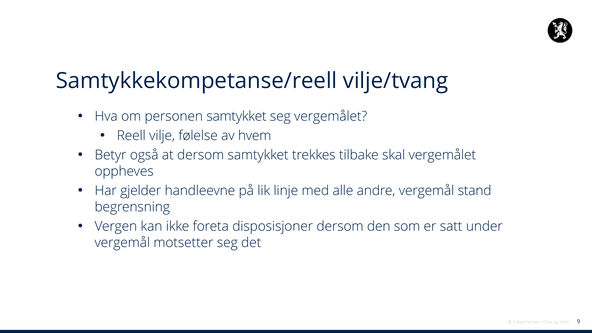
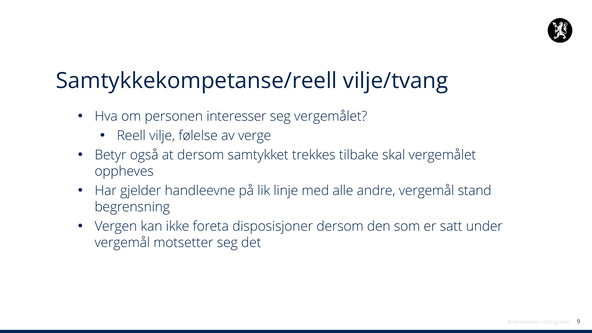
personen samtykket: samtykket -> interesser
hvem: hvem -> verge
